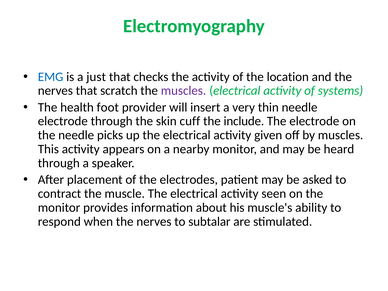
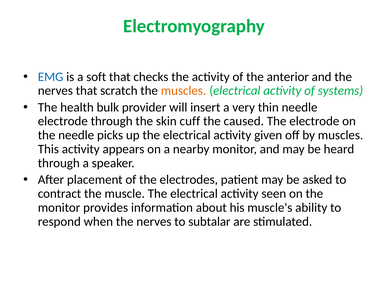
just: just -> soft
location: location -> anterior
muscles at (184, 91) colour: purple -> orange
foot: foot -> bulk
include: include -> caused
